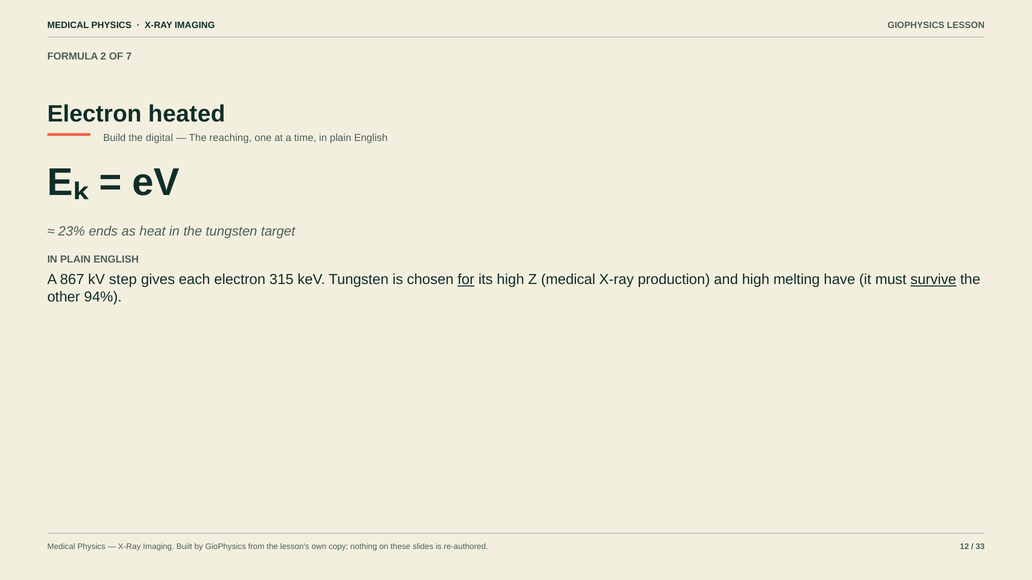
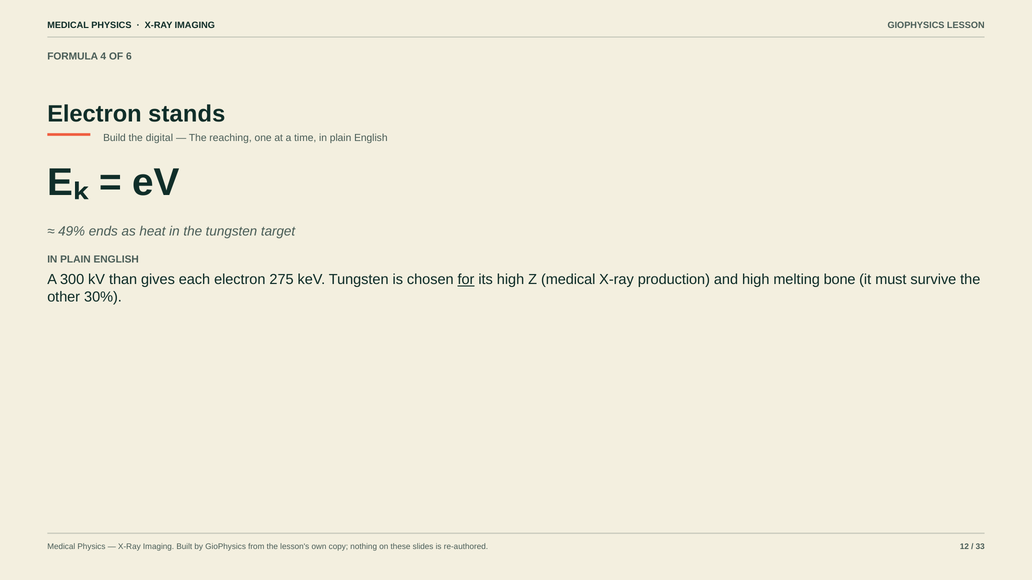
2: 2 -> 4
7: 7 -> 6
heated: heated -> stands
23%: 23% -> 49%
867: 867 -> 300
step: step -> than
315: 315 -> 275
have: have -> bone
survive underline: present -> none
94%: 94% -> 30%
